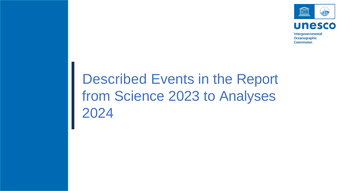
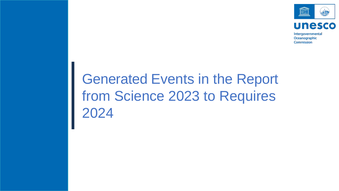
Described: Described -> Generated
Analyses: Analyses -> Requires
